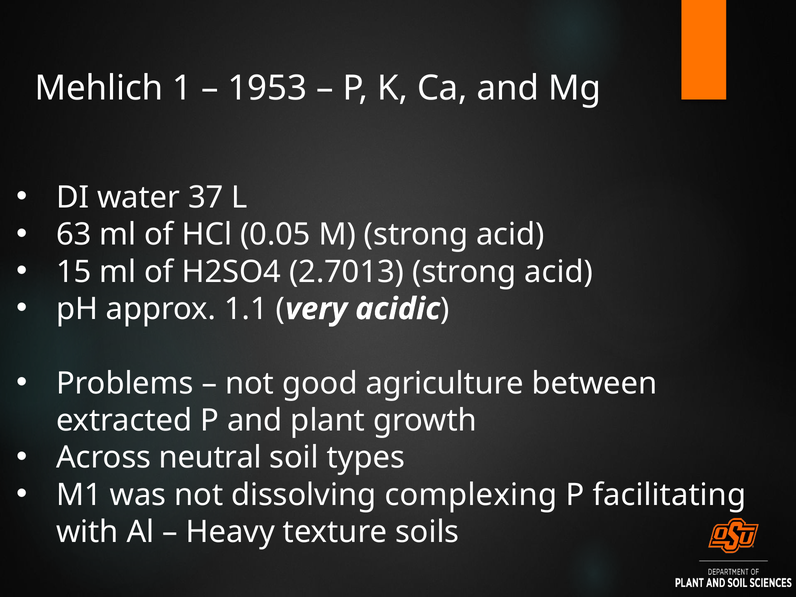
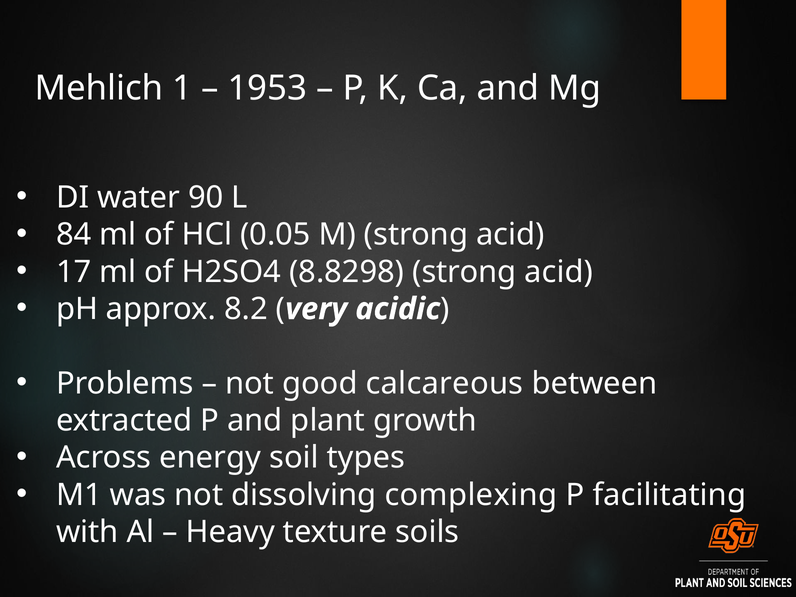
37: 37 -> 90
63: 63 -> 84
15: 15 -> 17
2.7013: 2.7013 -> 8.8298
1.1: 1.1 -> 8.2
agriculture: agriculture -> calcareous
neutral: neutral -> energy
